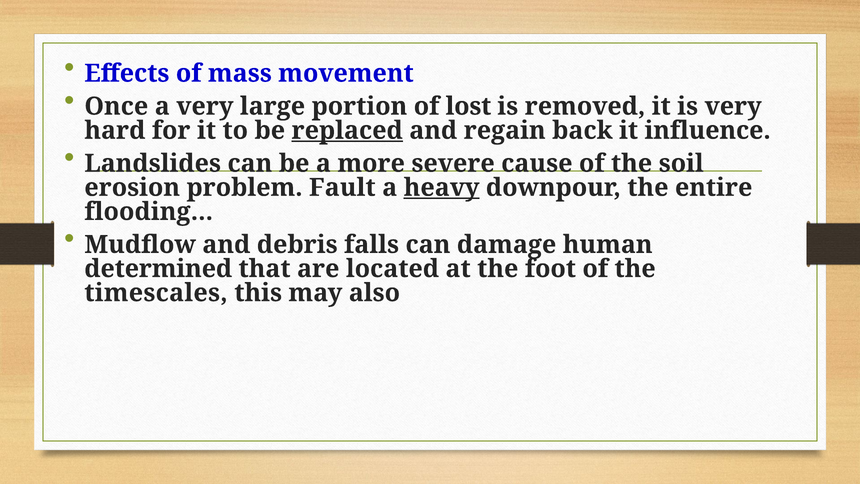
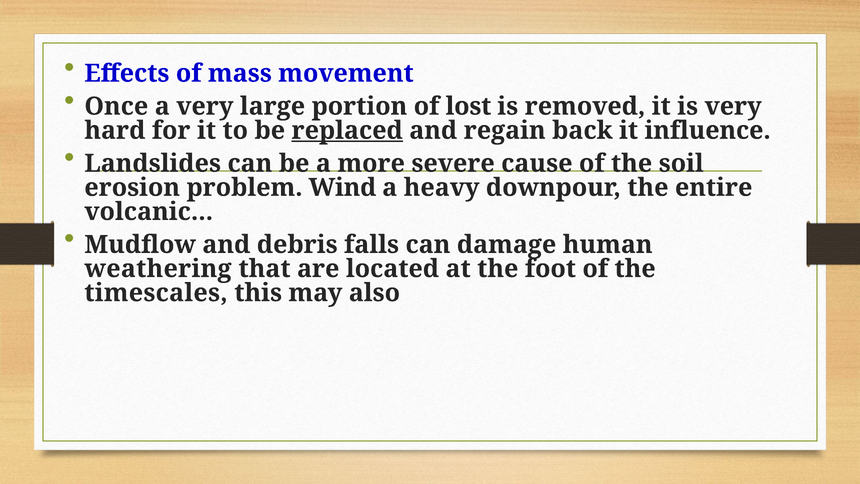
Fault: Fault -> Wind
heavy underline: present -> none
flooding: flooding -> volcanic
determined: determined -> weathering
